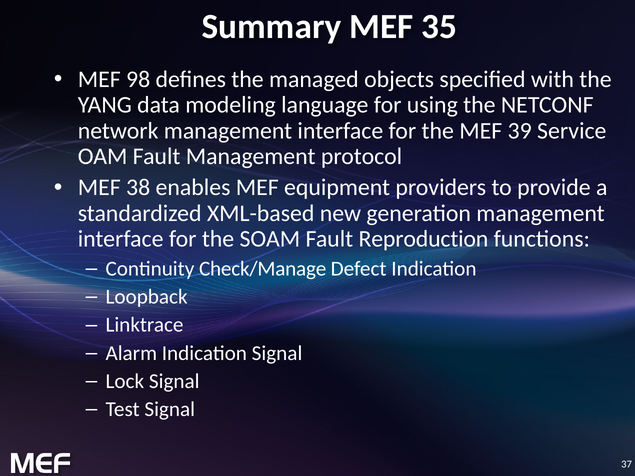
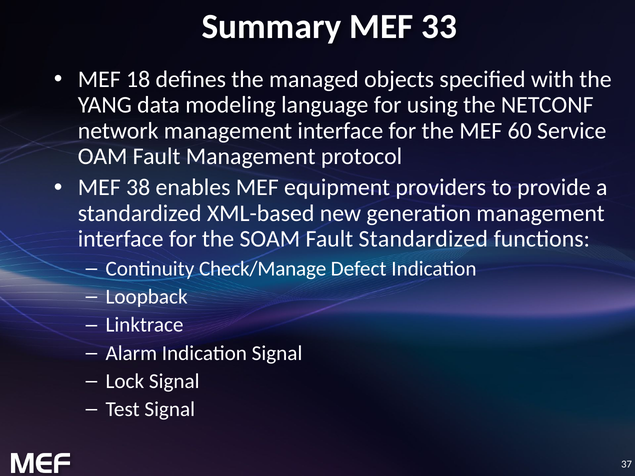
35: 35 -> 33
98: 98 -> 18
39: 39 -> 60
Fault Reproduction: Reproduction -> Standardized
